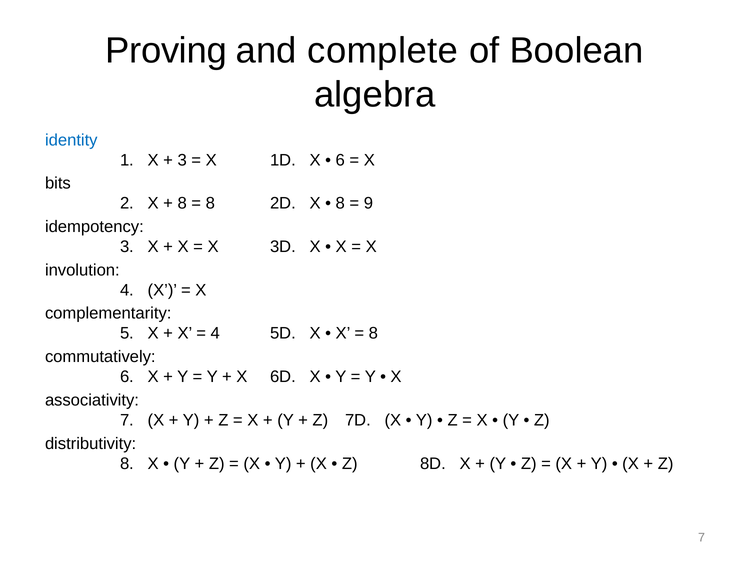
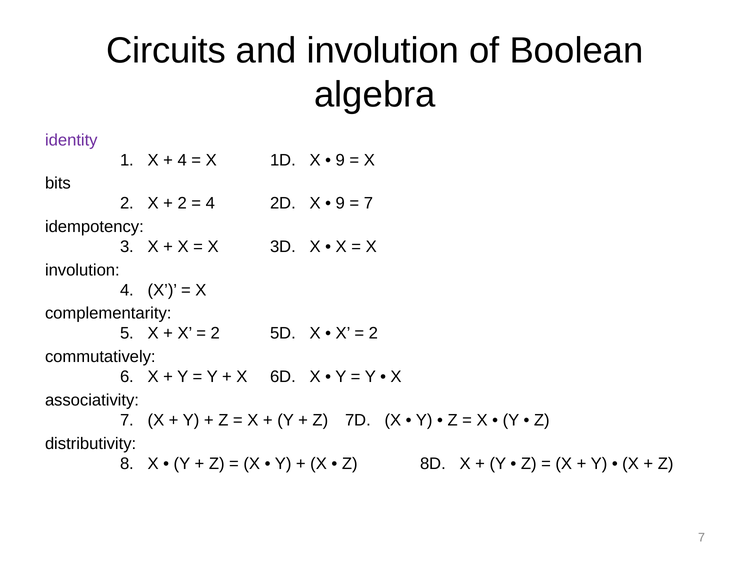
Proving: Proving -> Circuits
and complete: complete -> involution
identity colour: blue -> purple
3 at (182, 160): 3 -> 4
6 at (340, 160): 6 -> 9
8 at (182, 203): 8 -> 2
8 at (210, 203): 8 -> 4
8 at (340, 203): 8 -> 9
9 at (368, 203): 9 -> 7
4 at (215, 333): 4 -> 2
8 at (373, 333): 8 -> 2
